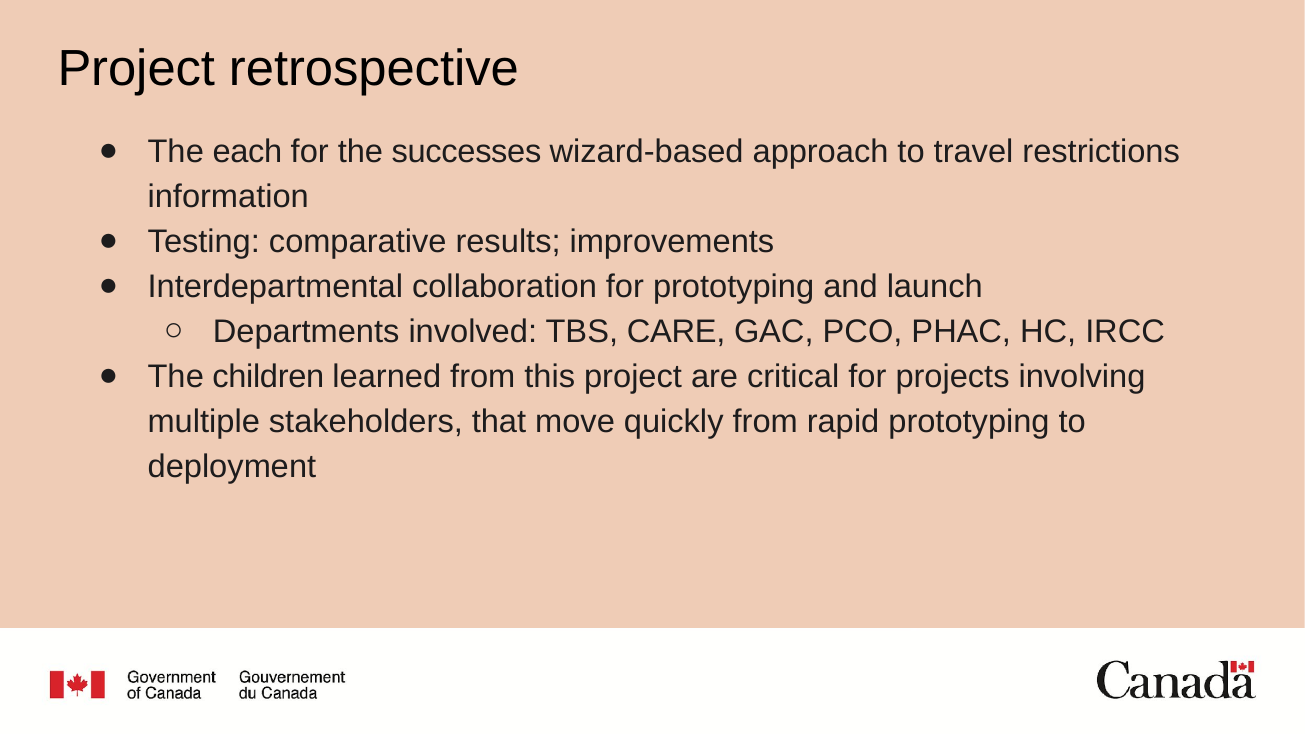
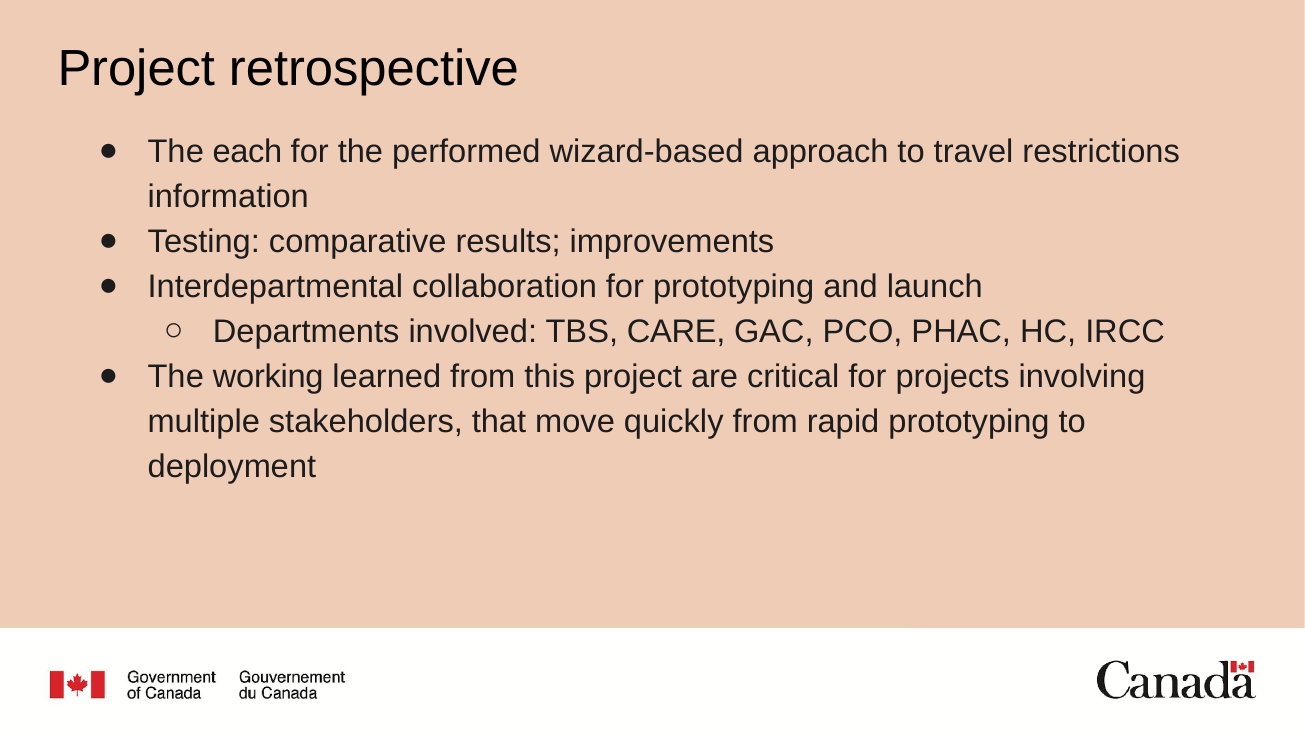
successes: successes -> performed
children: children -> working
